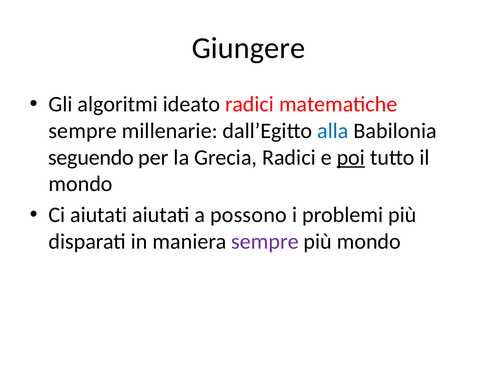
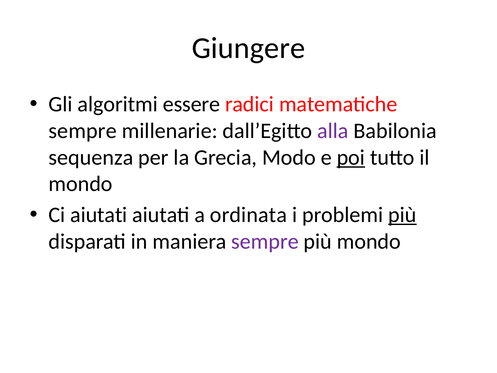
ideato: ideato -> essere
alla colour: blue -> purple
seguendo: seguendo -> sequenza
Grecia Radici: Radici -> Modo
possono: possono -> ordinata
più at (402, 215) underline: none -> present
